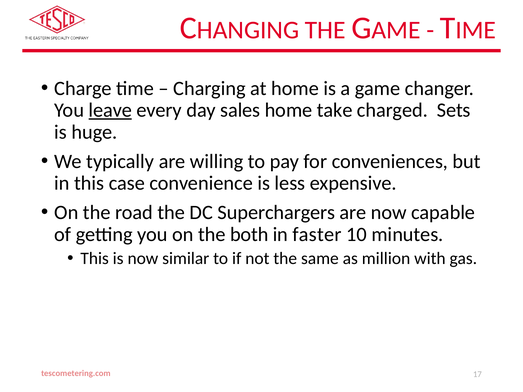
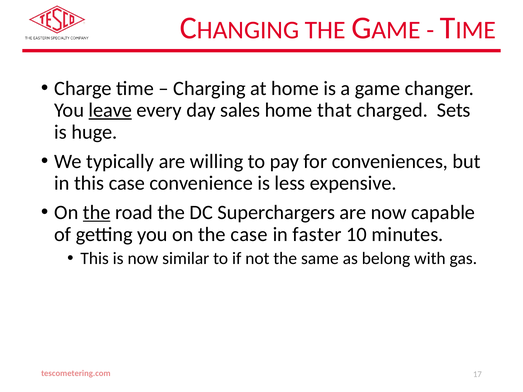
take: take -> that
the at (97, 213) underline: none -> present
the both: both -> case
million: million -> belong
